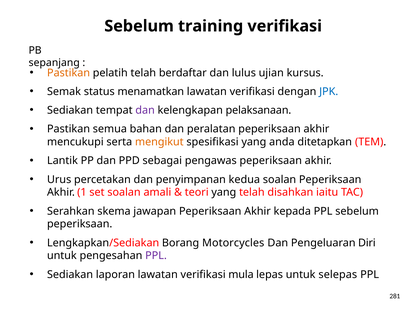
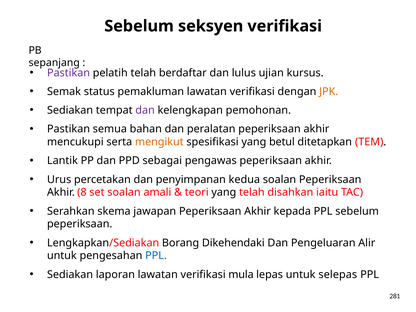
training: training -> seksyen
Pastikan at (69, 73) colour: orange -> purple
menamatkan: menamatkan -> pemakluman
JPK colour: blue -> orange
pelaksanaan: pelaksanaan -> pemohonan
anda: anda -> betul
1: 1 -> 8
Motorcycles: Motorcycles -> Dikehendaki
Diri: Diri -> Alir
PPL at (156, 256) colour: purple -> blue
